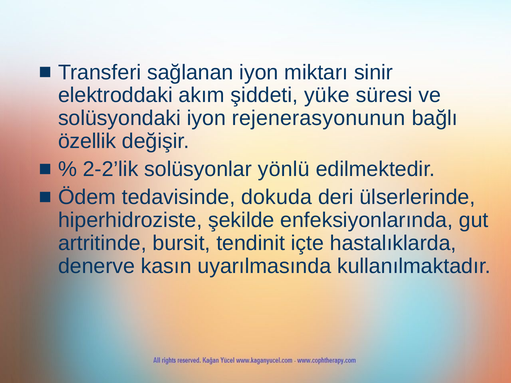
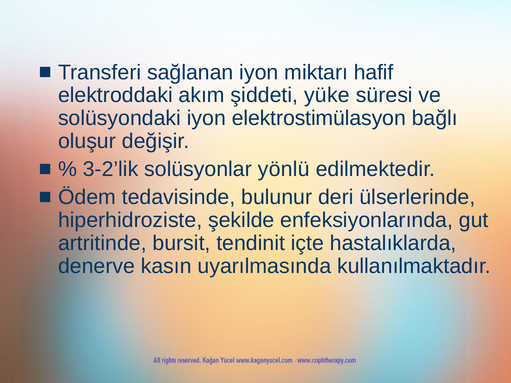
sinir: sinir -> hafif
rejenerasyonunun: rejenerasyonunun -> elektrostimülasyon
özellik: özellik -> oluşur
2-2’lik: 2-2’lik -> 3-2’lik
dokuda: dokuda -> bulunur
